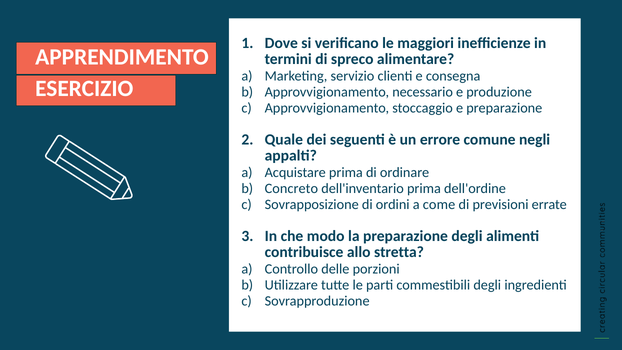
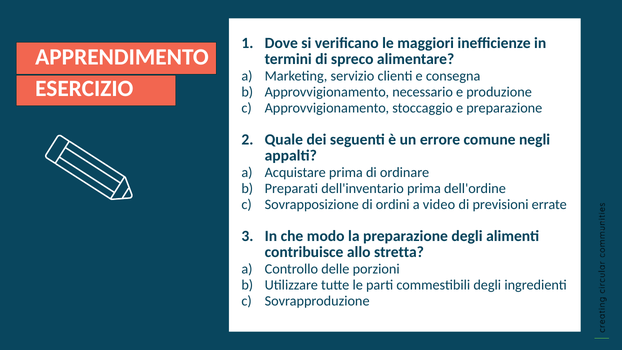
Concreto: Concreto -> Preparati
come: come -> video
